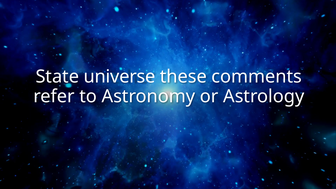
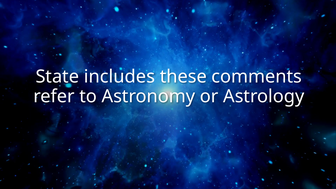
universe: universe -> includes
